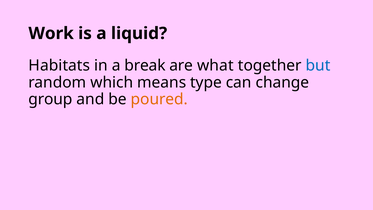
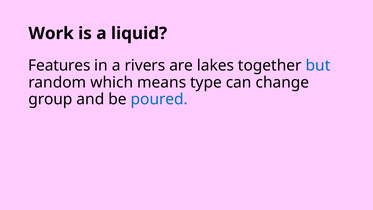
Habitats: Habitats -> Features
break: break -> rivers
what: what -> lakes
poured colour: orange -> blue
